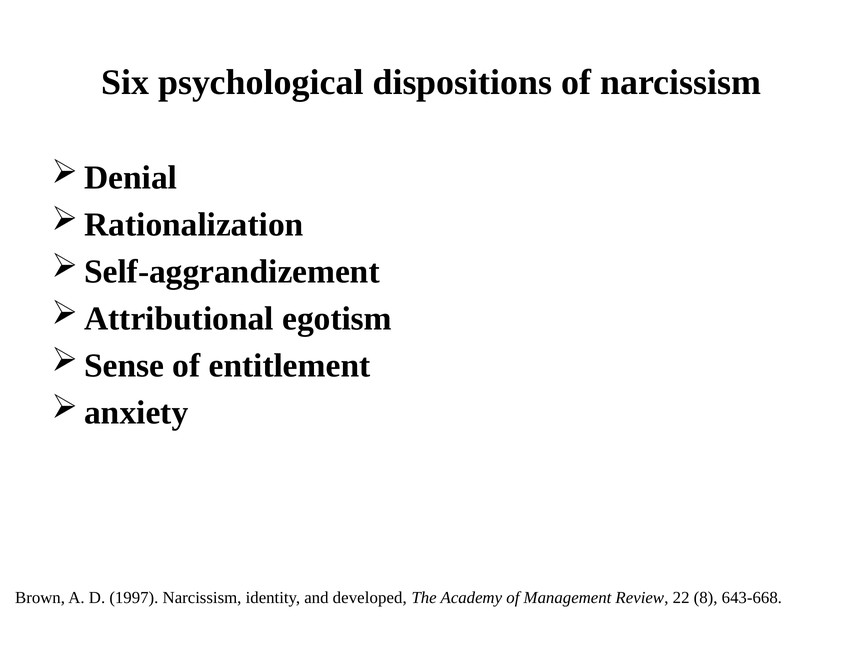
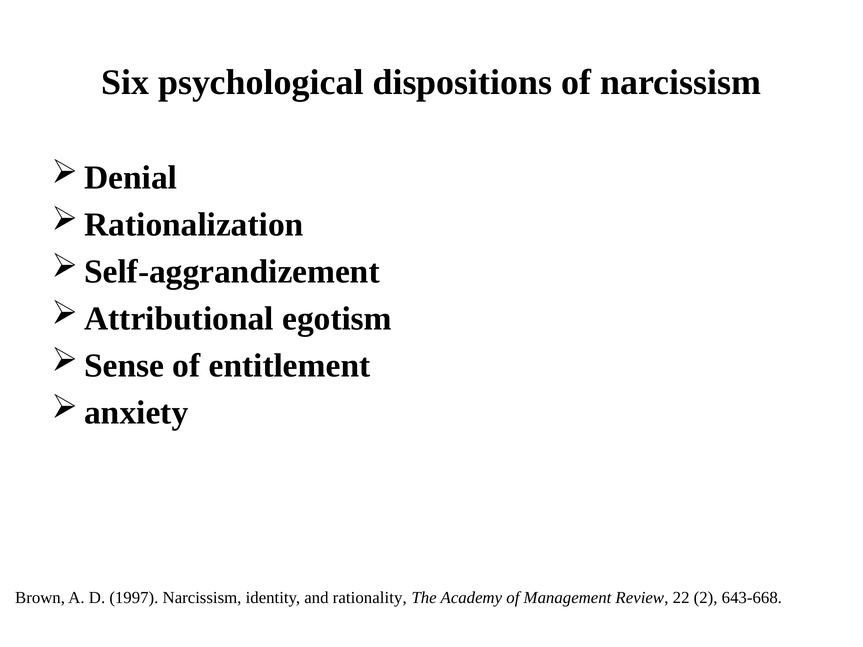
developed: developed -> rationality
8: 8 -> 2
